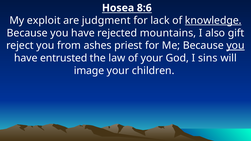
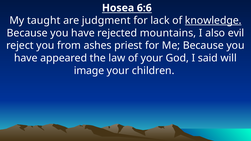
8:6: 8:6 -> 6:6
exploit: exploit -> taught
gift: gift -> evil
you at (236, 46) underline: present -> none
entrusted: entrusted -> appeared
sins: sins -> said
